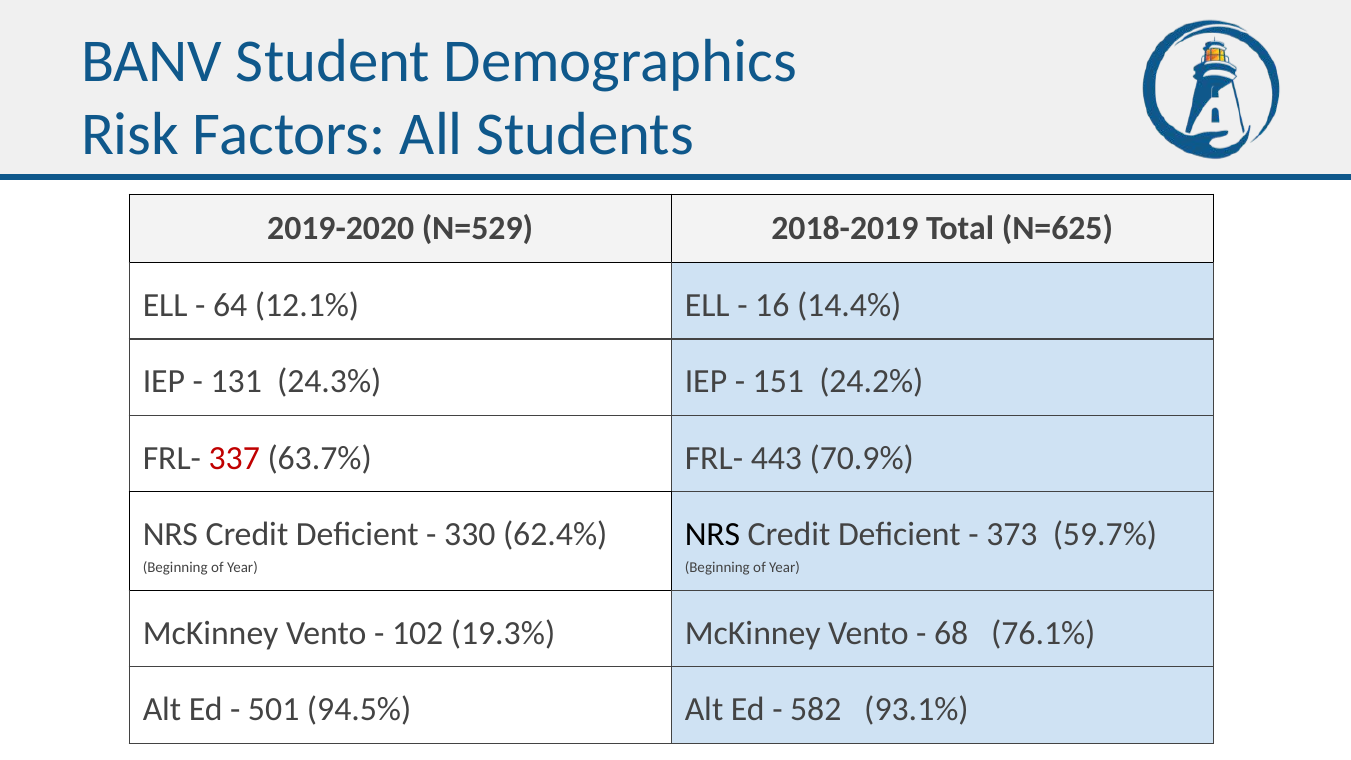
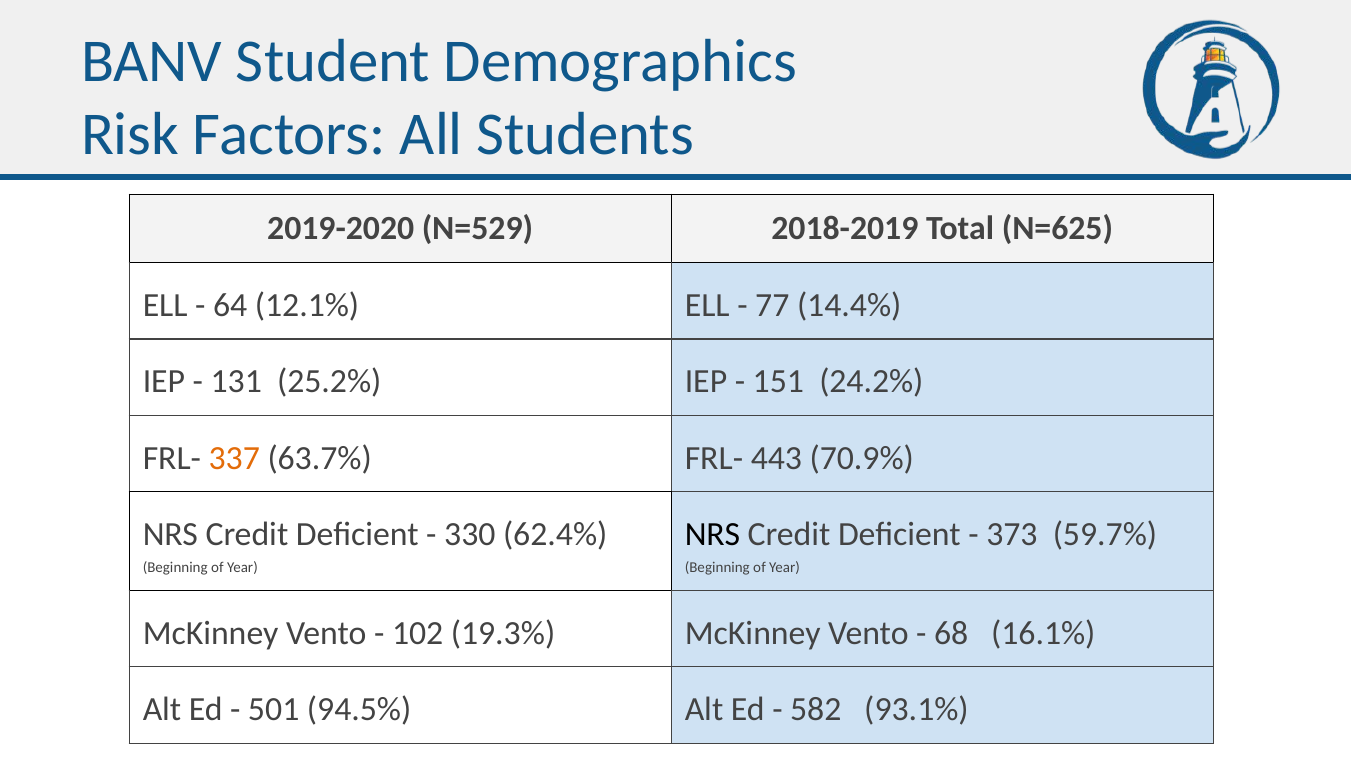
16: 16 -> 77
24.3%: 24.3% -> 25.2%
337 colour: red -> orange
76.1%: 76.1% -> 16.1%
